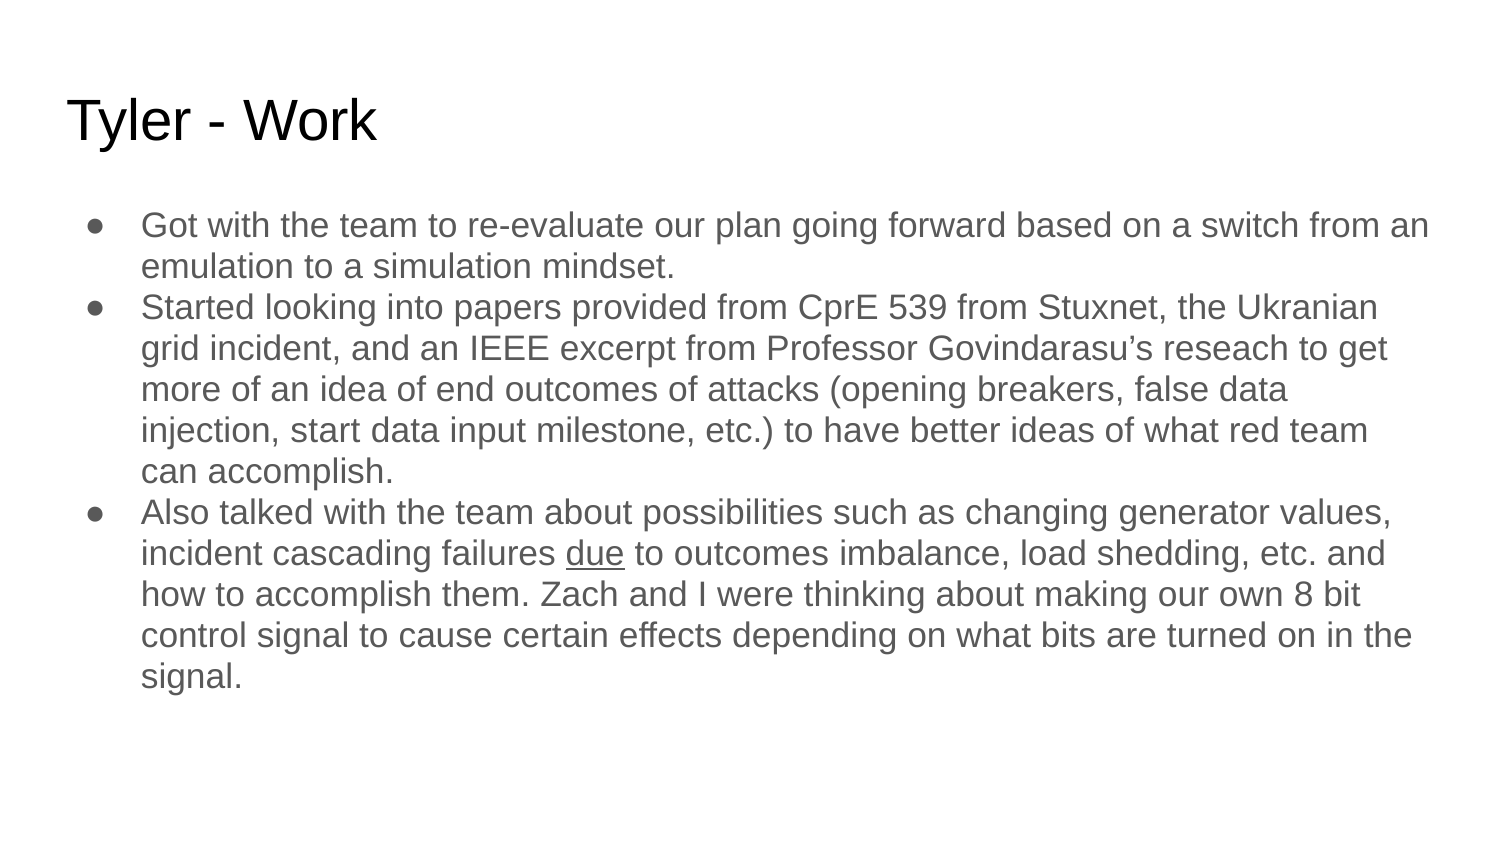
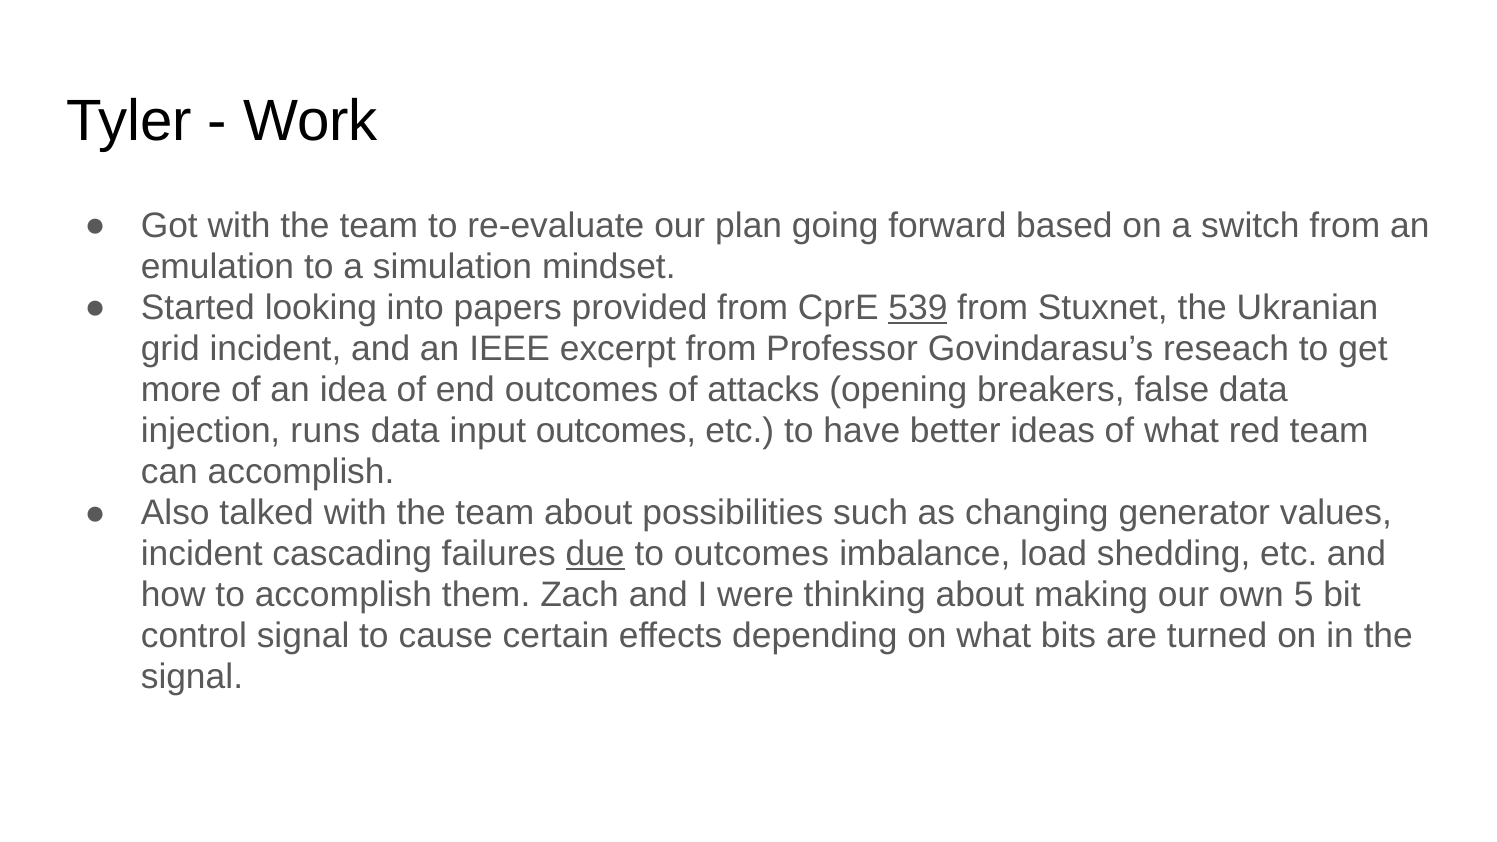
539 underline: none -> present
start: start -> runs
input milestone: milestone -> outcomes
8: 8 -> 5
